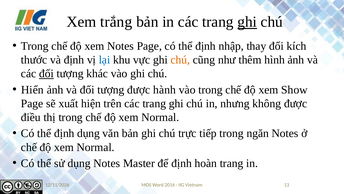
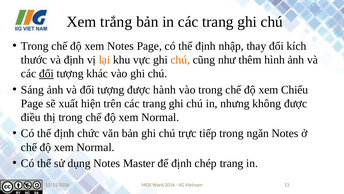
ghi at (247, 22) underline: present -> none
lại colour: blue -> orange
Hiển: Hiển -> Sáng
Show: Show -> Chiếu
định dụng: dụng -> chức
hoàn: hoàn -> chép
